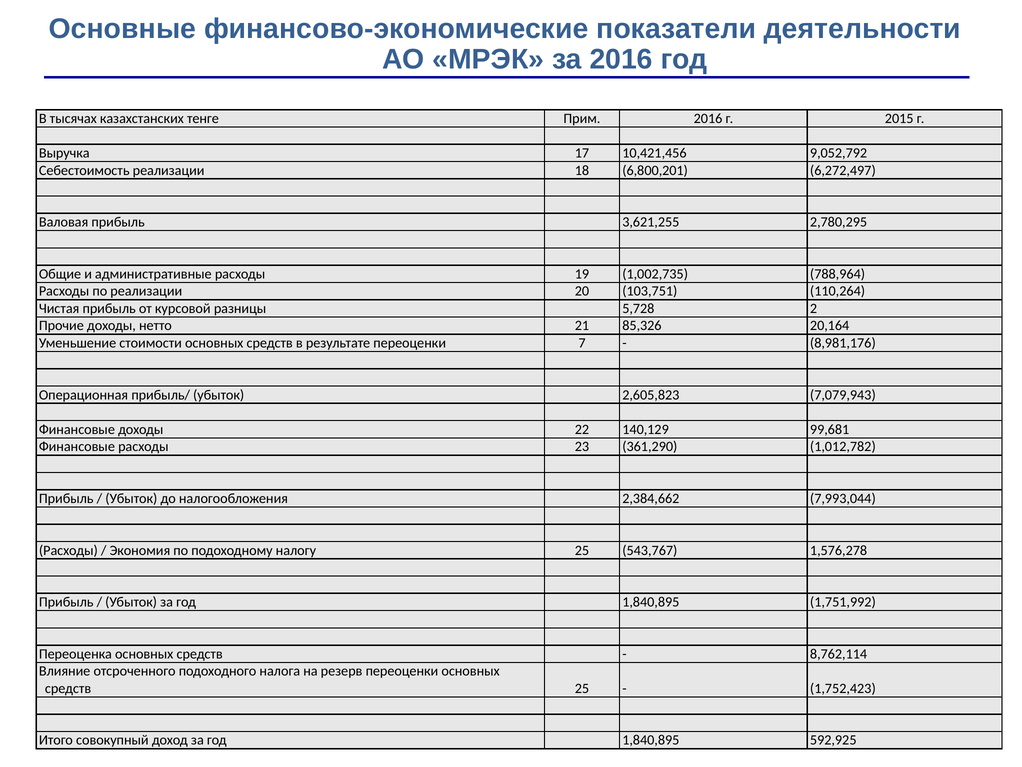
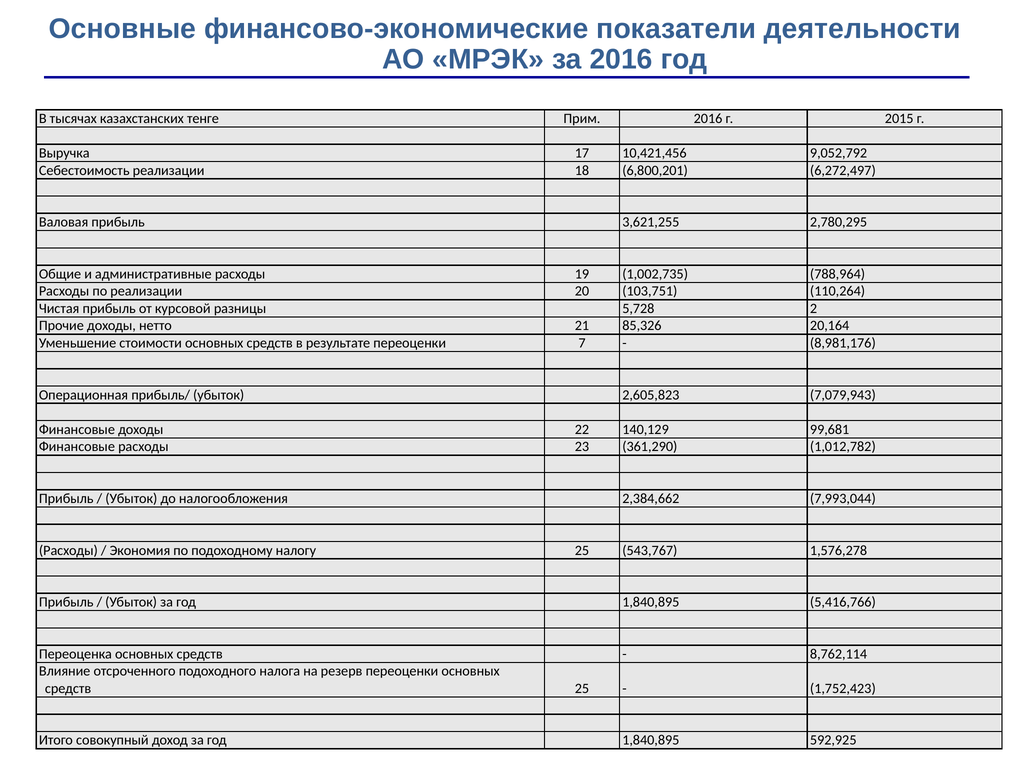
1,751,992: 1,751,992 -> 5,416,766
